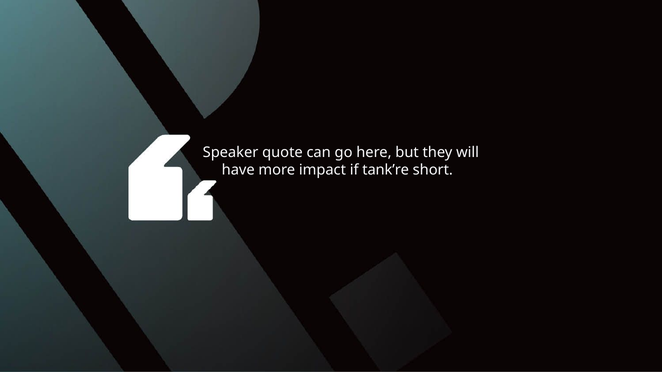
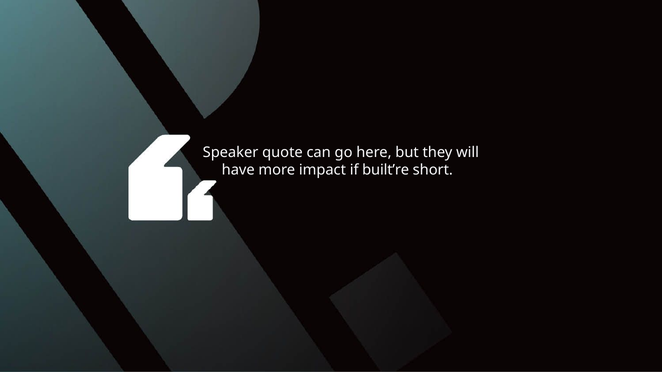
tank’re: tank’re -> built’re
